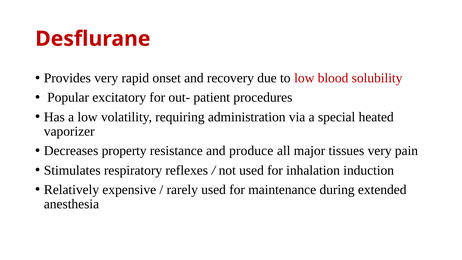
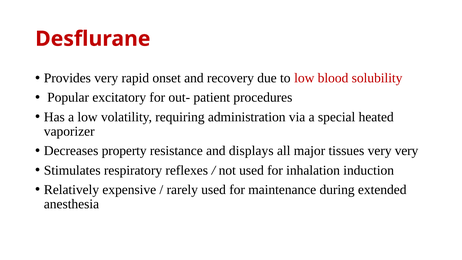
produce: produce -> displays
very pain: pain -> very
